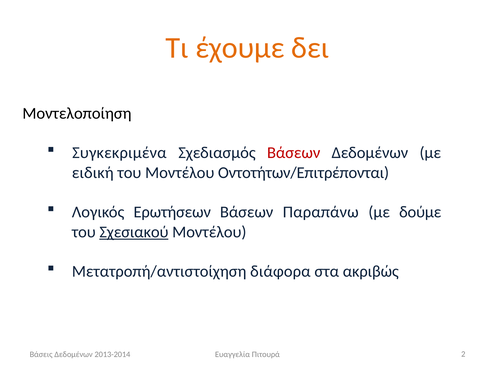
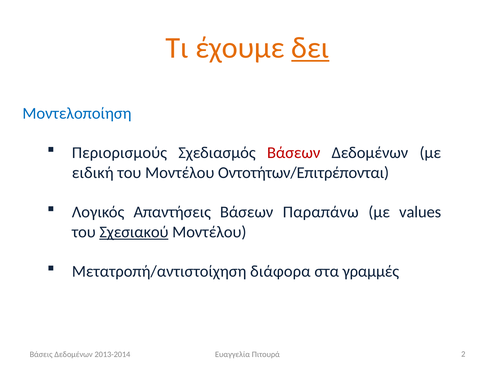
δει underline: none -> present
Μοντελοποίηση colour: black -> blue
Συγκεκριμένα: Συγκεκριμένα -> Περιορισμούς
Ερωτήσεων: Ερωτήσεων -> Απαντήσεις
δούμε: δούμε -> values
ακριβώς: ακριβώς -> γραμμές
